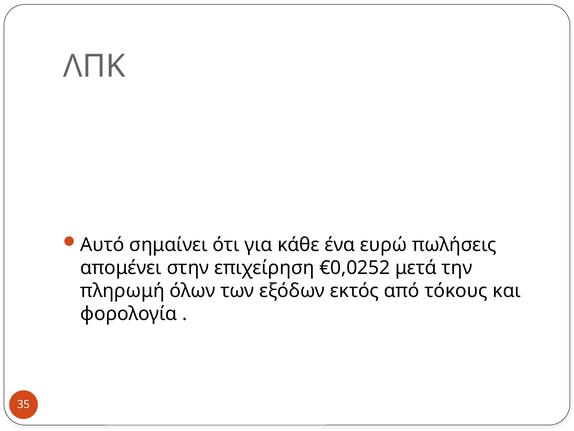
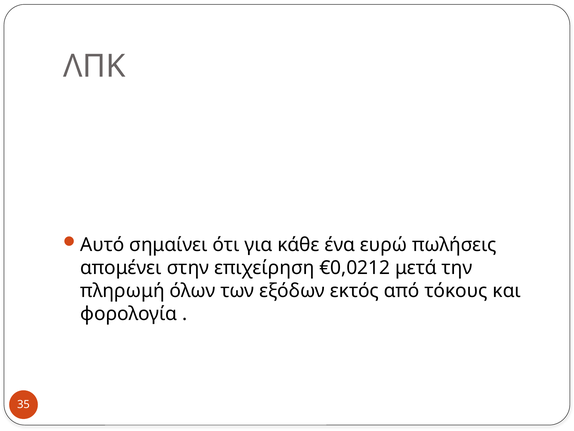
€0,0252: €0,0252 -> €0,0212
